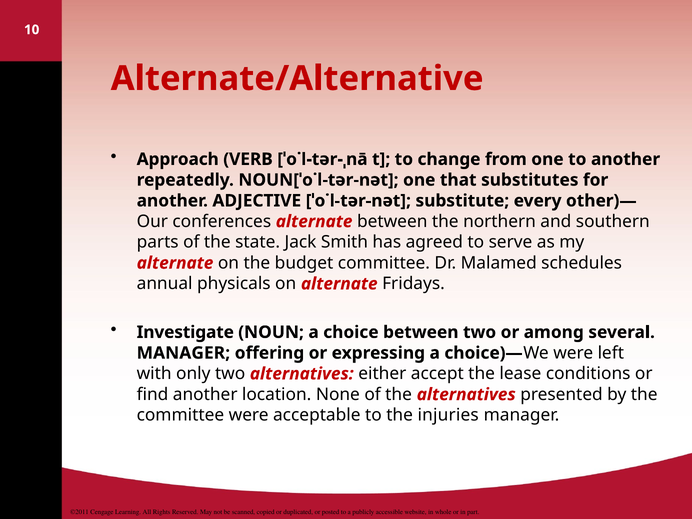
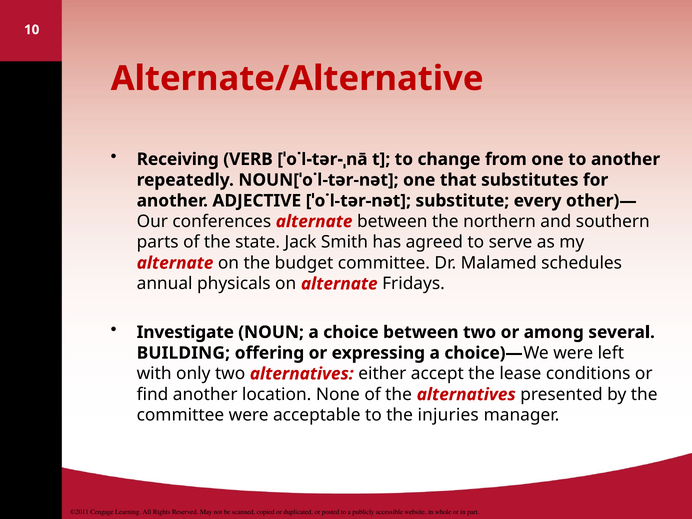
Approach: Approach -> Receiving
MANAGER at (183, 353): MANAGER -> BUILDING
